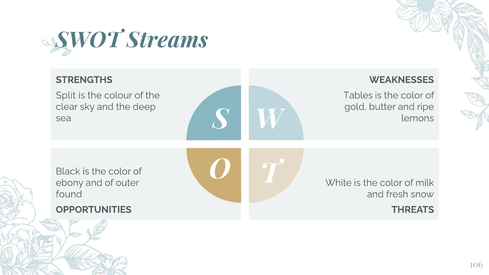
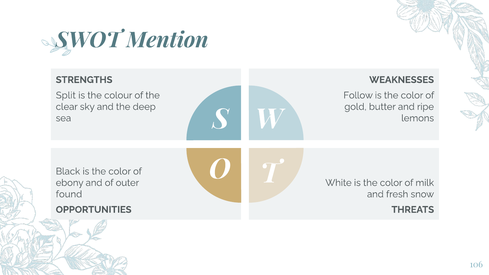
Streams: Streams -> Mention
Tables: Tables -> Follow
